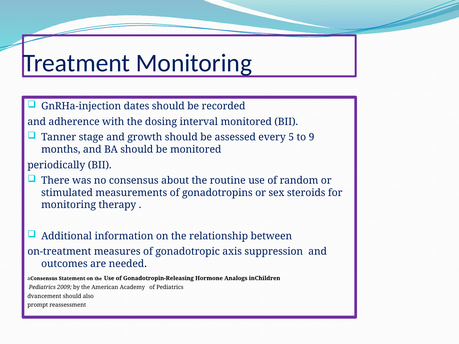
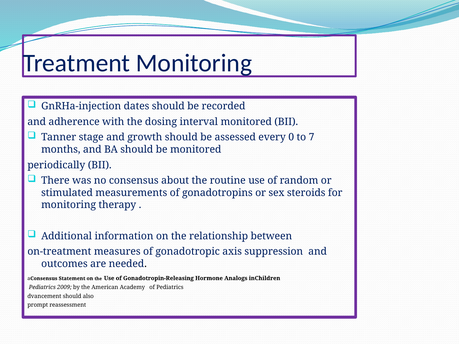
5: 5 -> 0
9: 9 -> 7
